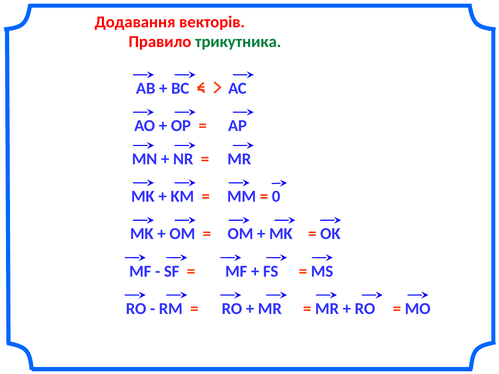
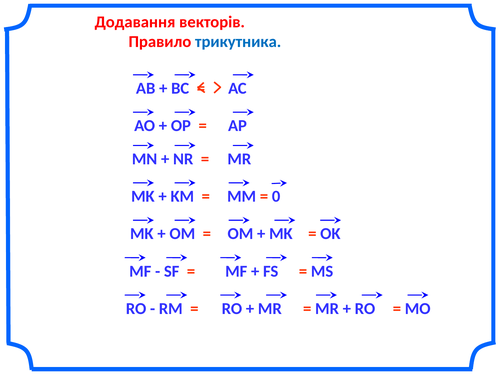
трикутника colour: green -> blue
